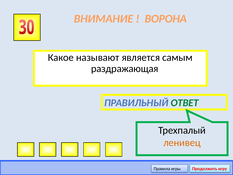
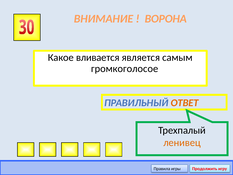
называют: называют -> вливается
раздражающая: раздражающая -> громкоголосое
ОТВЕТ colour: green -> orange
